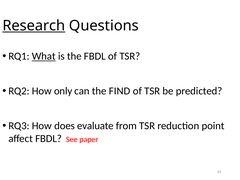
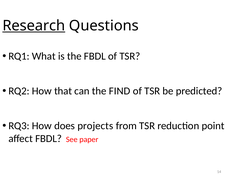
What underline: present -> none
only: only -> that
evaluate: evaluate -> projects
